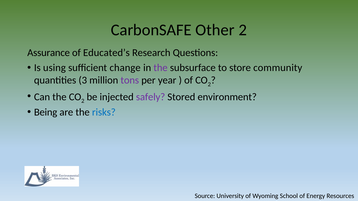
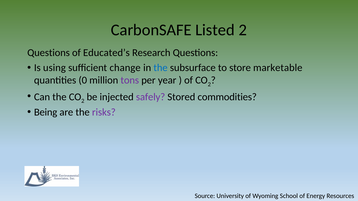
Other: Other -> Listed
Assurance at (49, 53): Assurance -> Questions
the at (161, 68) colour: purple -> blue
community: community -> marketable
3: 3 -> 0
environment: environment -> commodities
risks colour: blue -> purple
